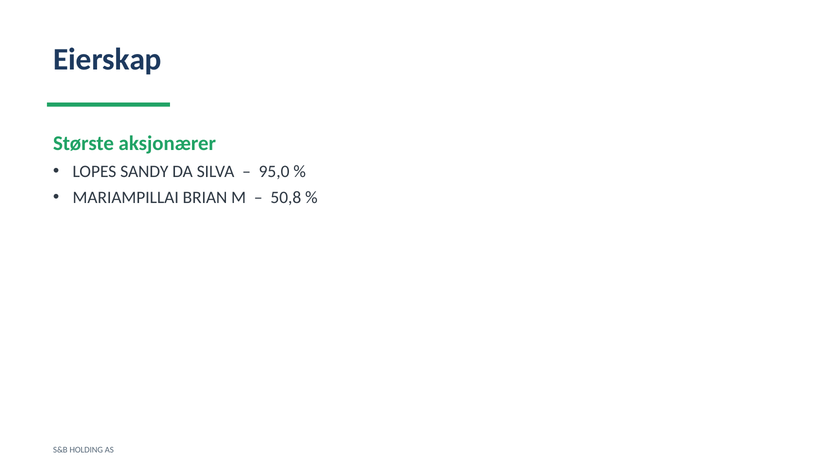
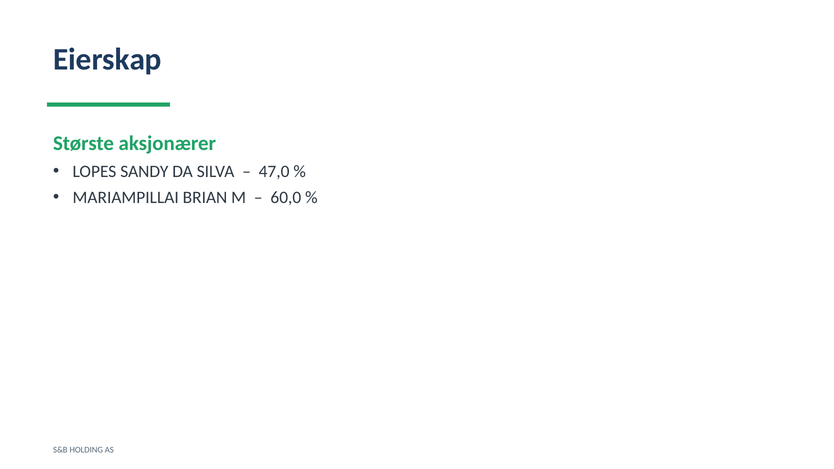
95,0: 95,0 -> 47,0
50,8: 50,8 -> 60,0
